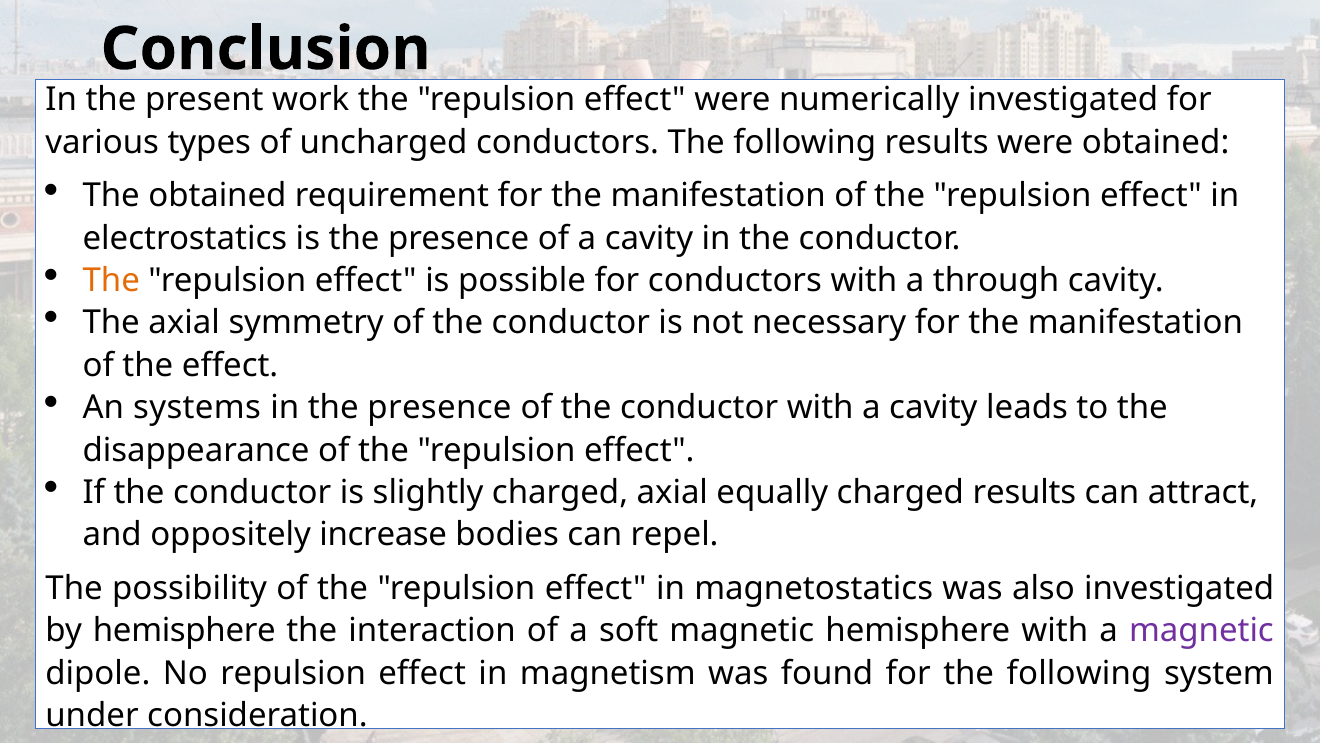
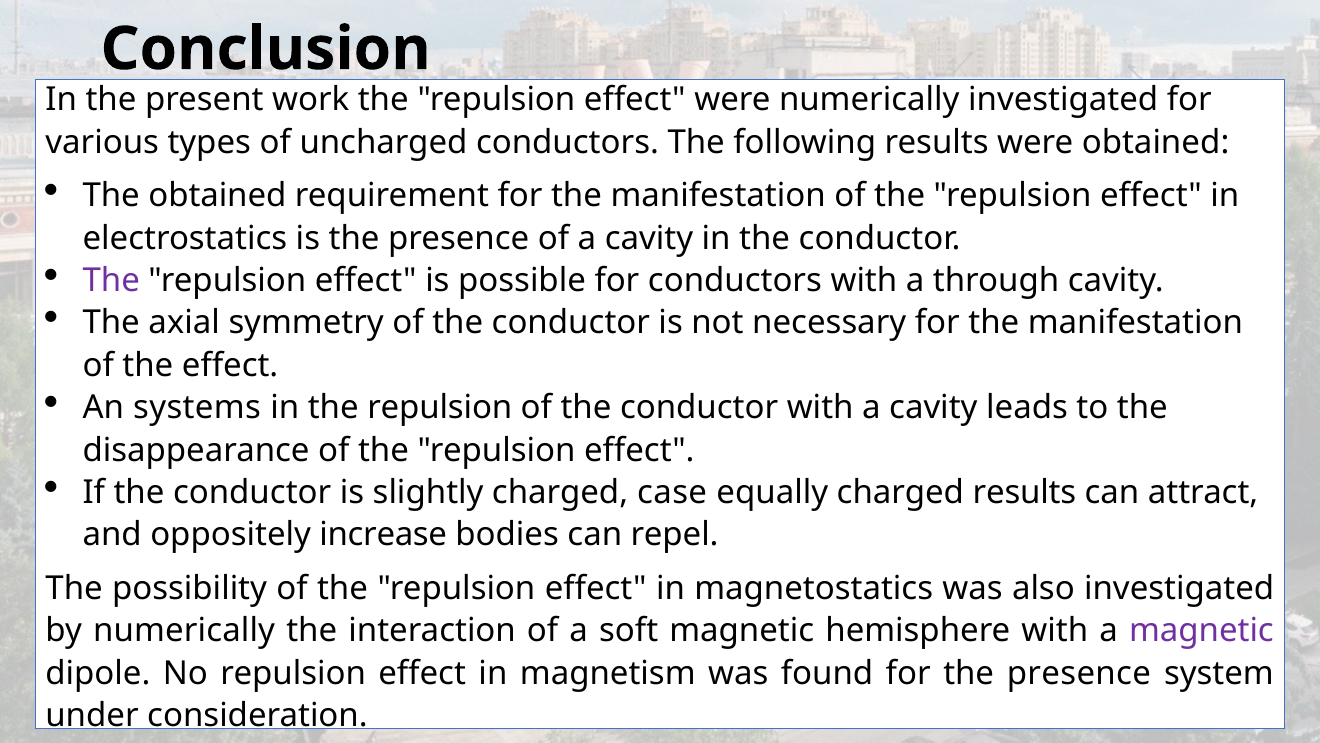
The at (111, 280) colour: orange -> purple
in the presence: presence -> repulsion
charged axial: axial -> case
by hemisphere: hemisphere -> numerically
for the following: following -> presence
